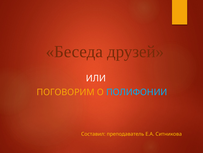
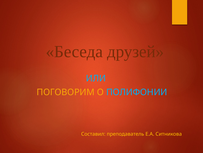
ИЛИ colour: white -> light blue
